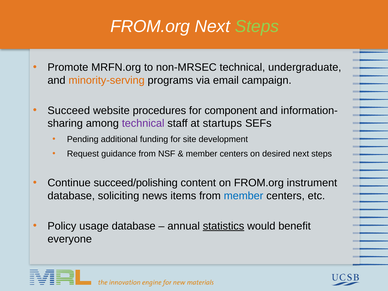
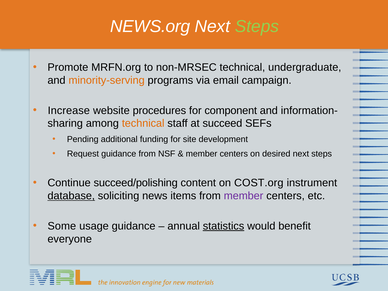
FROM.org at (150, 26): FROM.org -> NEWS.org
Succeed: Succeed -> Increase
technical at (143, 123) colour: purple -> orange
startups: startups -> succeed
on FROM.org: FROM.org -> COST.org
database at (71, 196) underline: none -> present
member at (244, 196) colour: blue -> purple
Policy: Policy -> Some
usage database: database -> guidance
